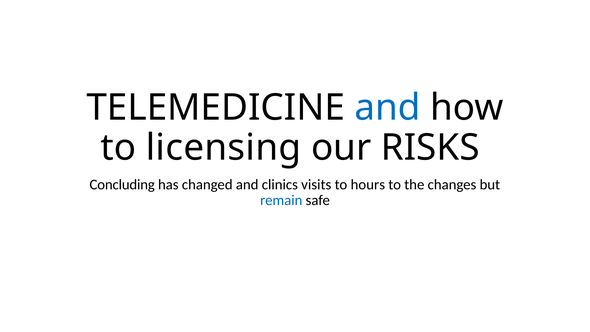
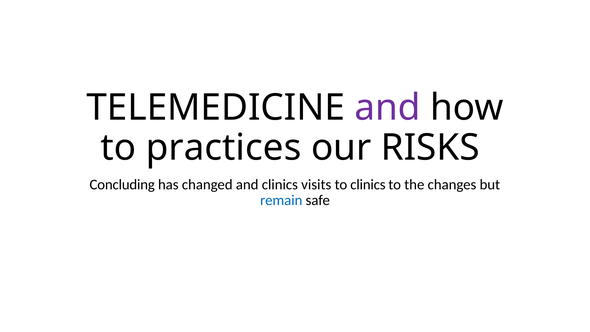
and at (388, 108) colour: blue -> purple
licensing: licensing -> practices
to hours: hours -> clinics
